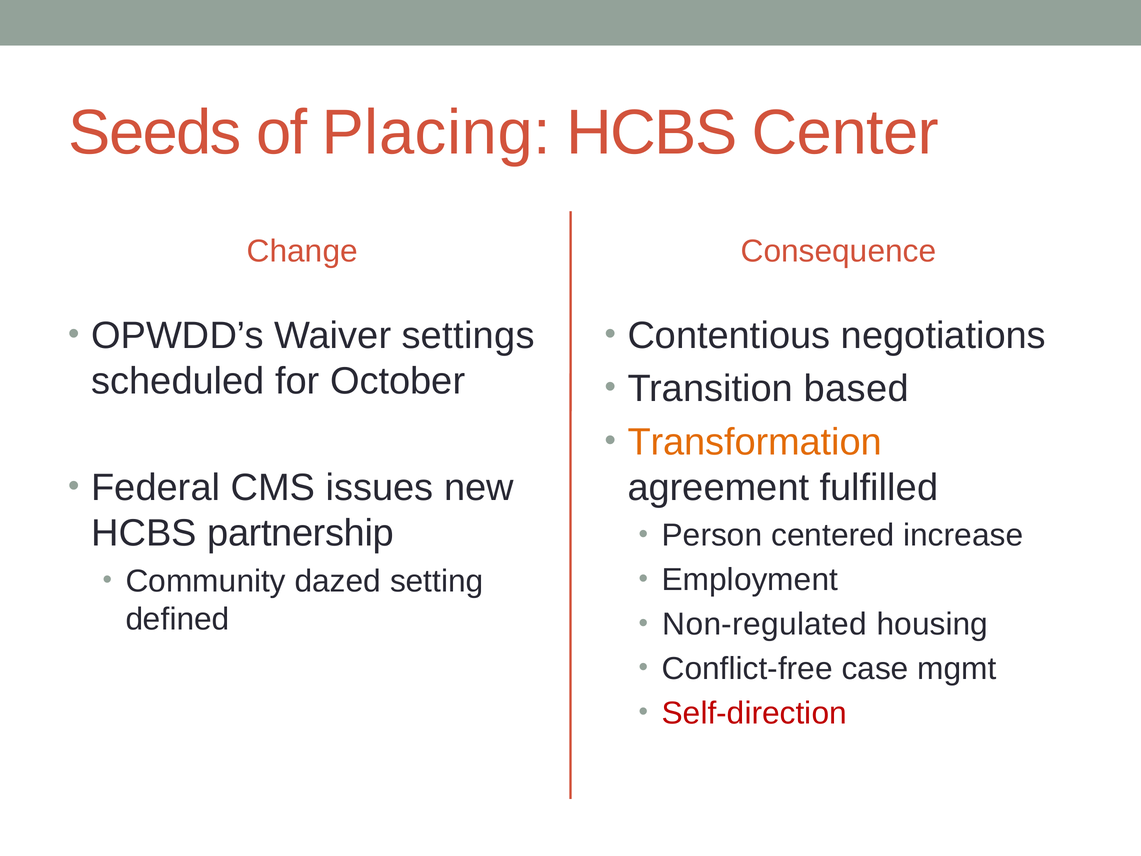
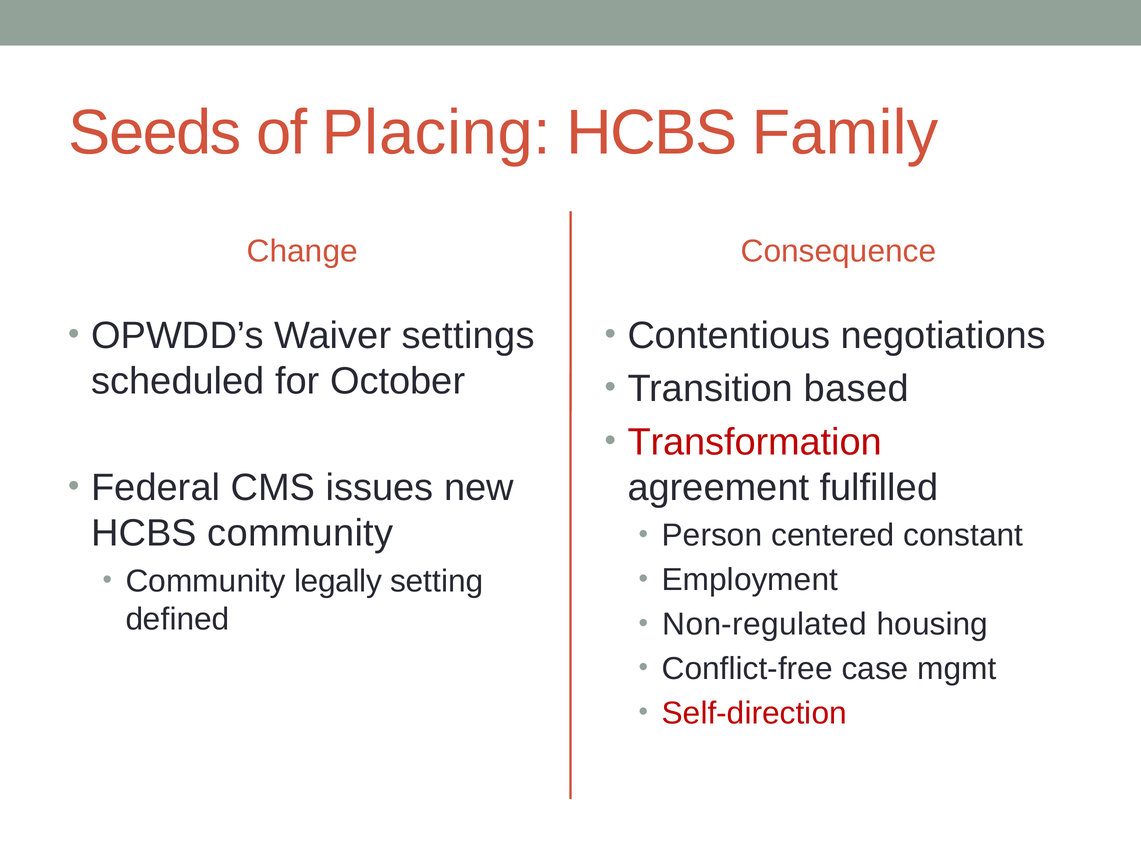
Center: Center -> Family
Transformation colour: orange -> red
HCBS partnership: partnership -> community
increase: increase -> constant
dazed: dazed -> legally
